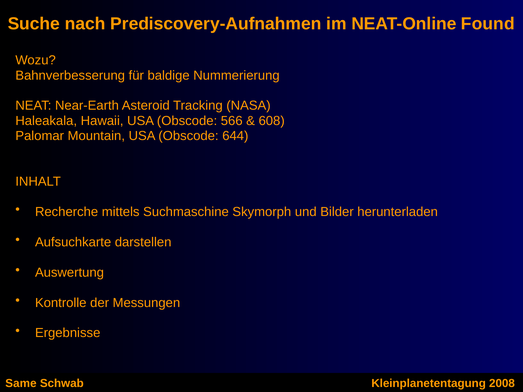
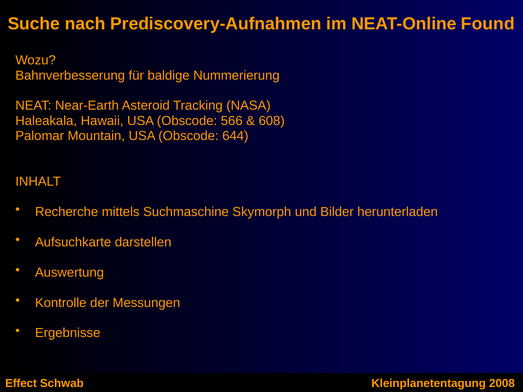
Same: Same -> Effect
